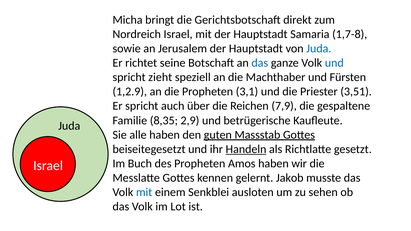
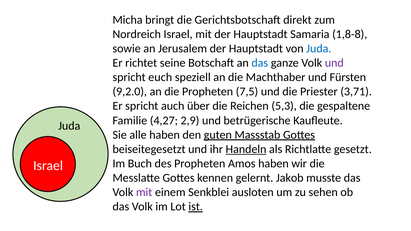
1,7-8: 1,7-8 -> 1,8-8
und at (334, 63) colour: blue -> purple
zieht: zieht -> euch
1,2.9: 1,2.9 -> 9,2.0
3,1: 3,1 -> 7,5
3,51: 3,51 -> 3,71
7,9: 7,9 -> 5,3
8,35: 8,35 -> 4,27
mit at (144, 192) colour: blue -> purple
ist underline: none -> present
